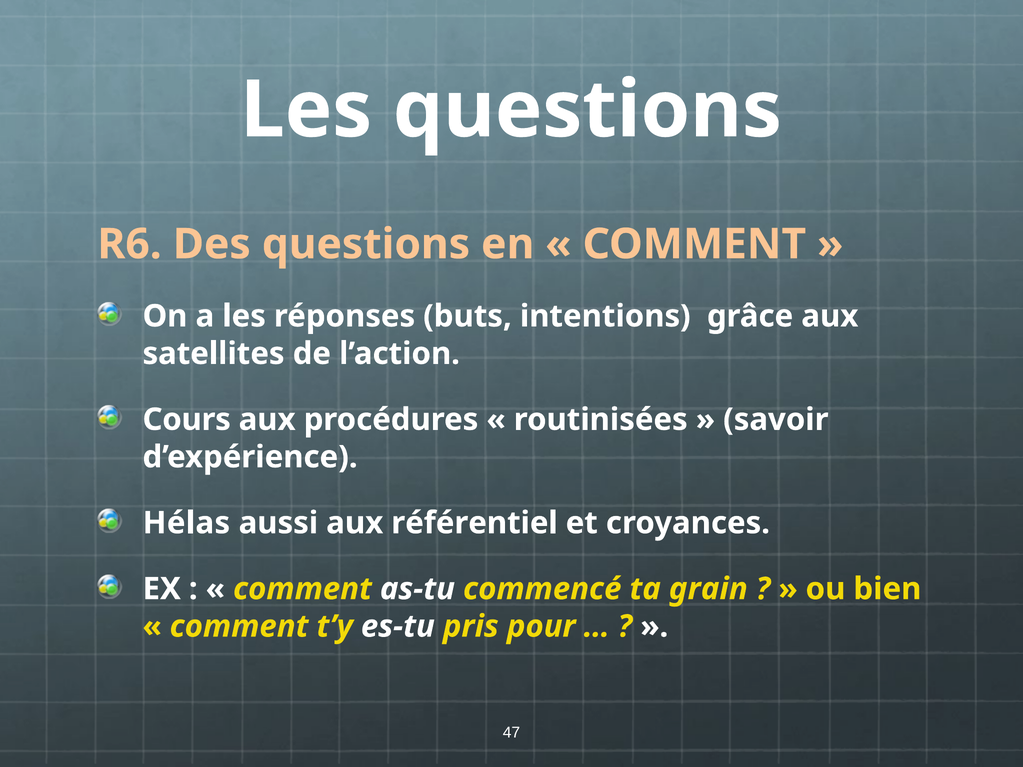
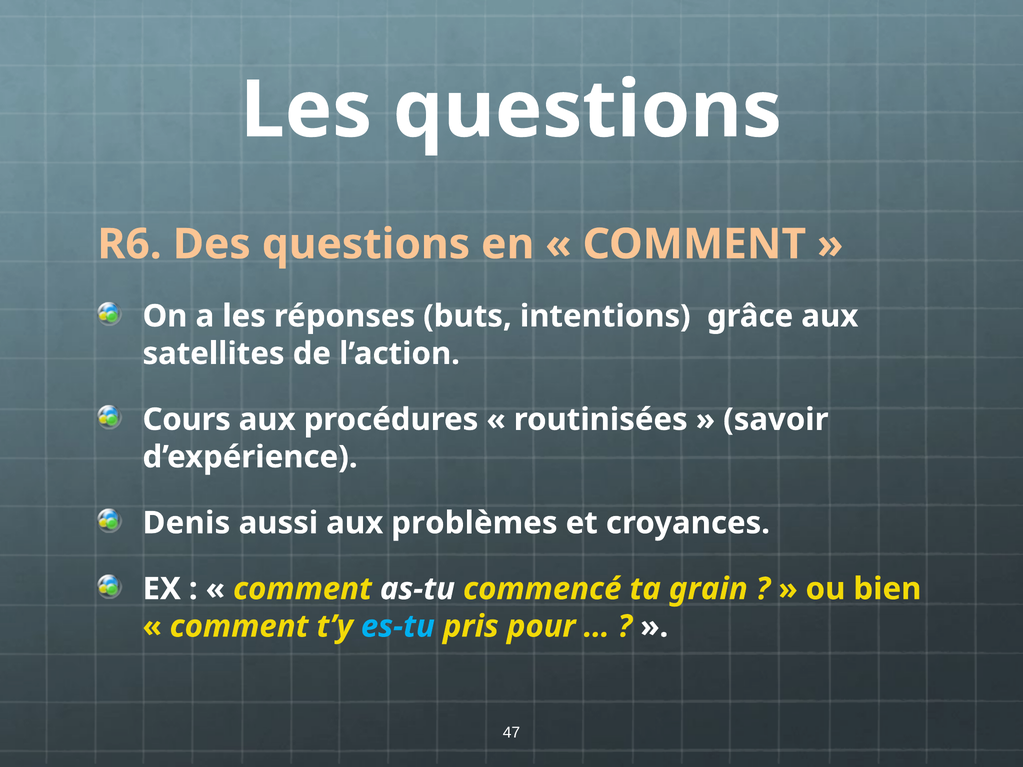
Hélas: Hélas -> Denis
référentiel: référentiel -> problèmes
es-tu colour: white -> light blue
